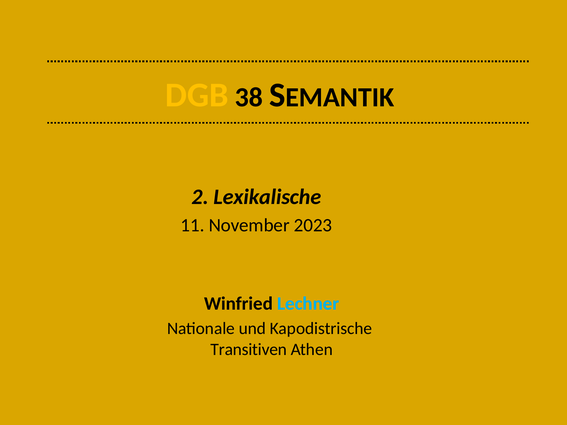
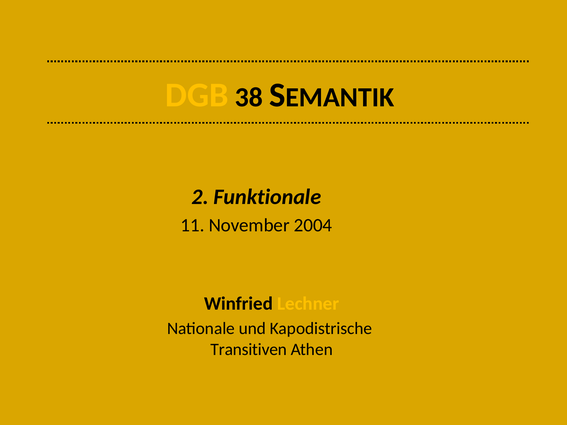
Lexikalische: Lexikalische -> Funktionale
2023: 2023 -> 2004
Lechner colour: light blue -> yellow
